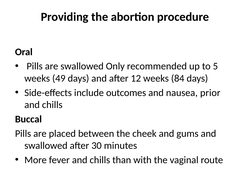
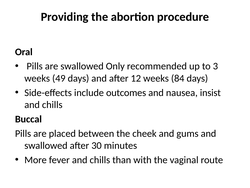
5: 5 -> 3
prior: prior -> insist
